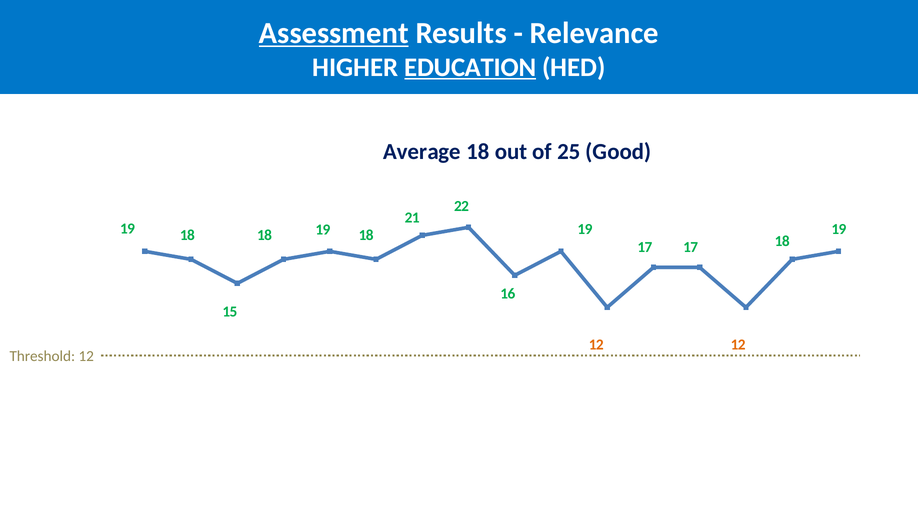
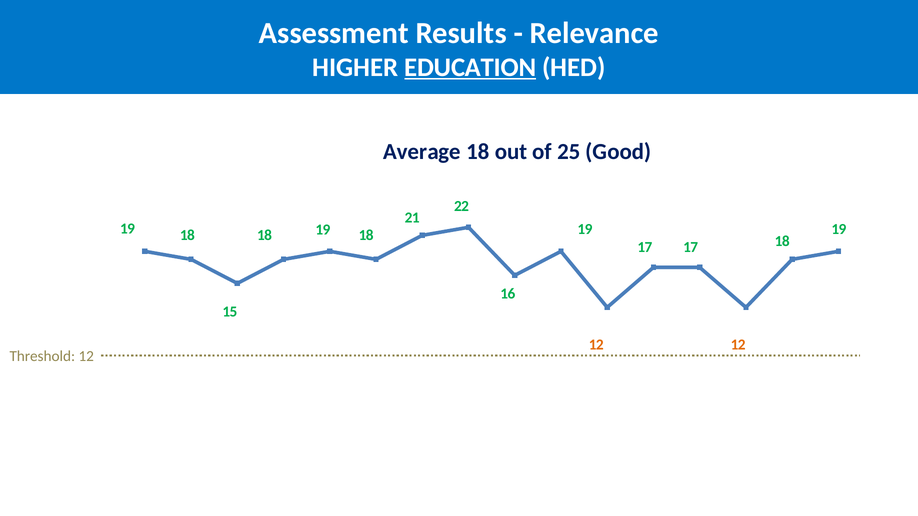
Assessment underline: present -> none
